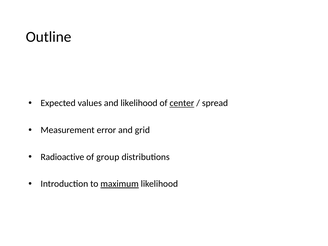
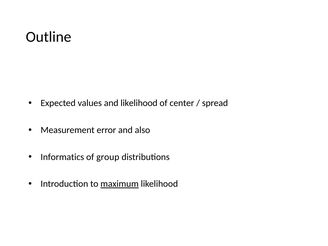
center underline: present -> none
grid: grid -> also
Radioactive: Radioactive -> Informatics
